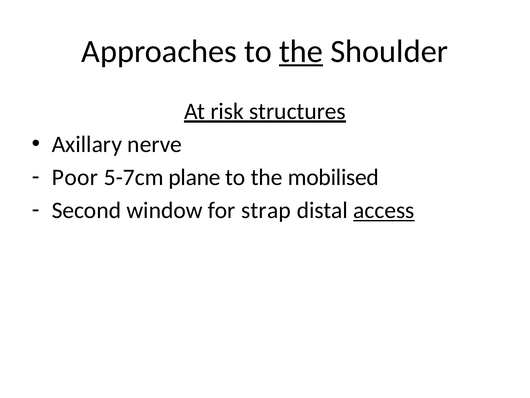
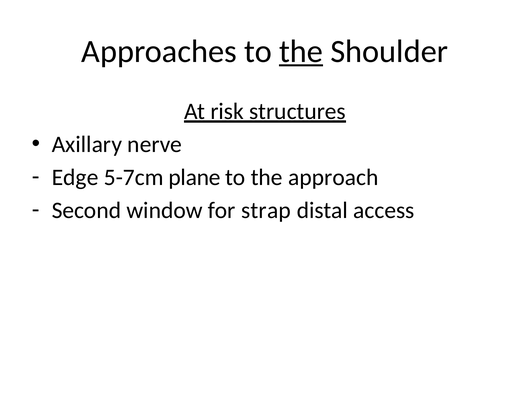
Poor: Poor -> Edge
mobilised: mobilised -> approach
access underline: present -> none
